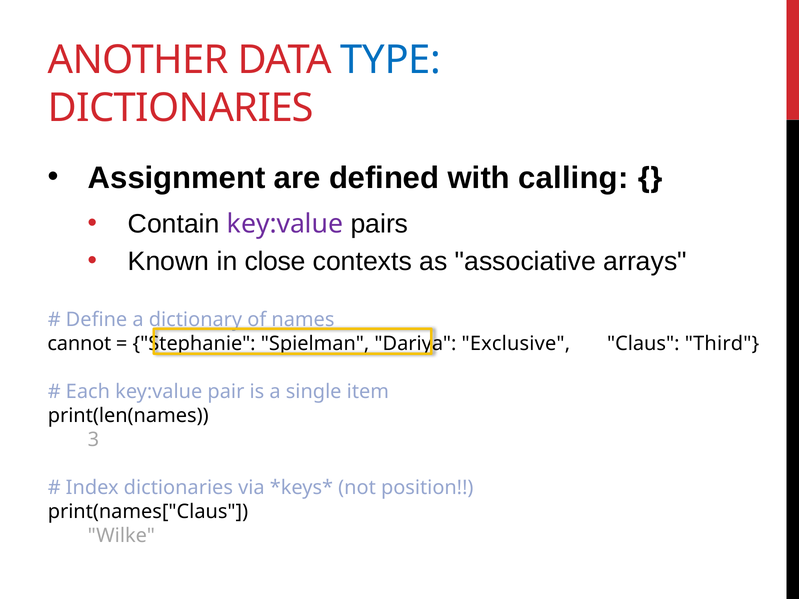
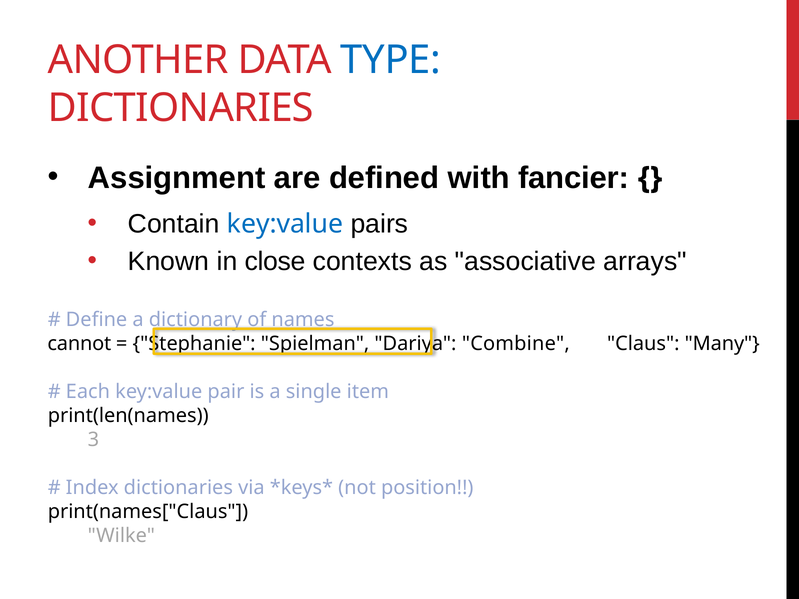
calling: calling -> fancier
key:value at (285, 224) colour: purple -> blue
Exclusive: Exclusive -> Combine
Third: Third -> Many
